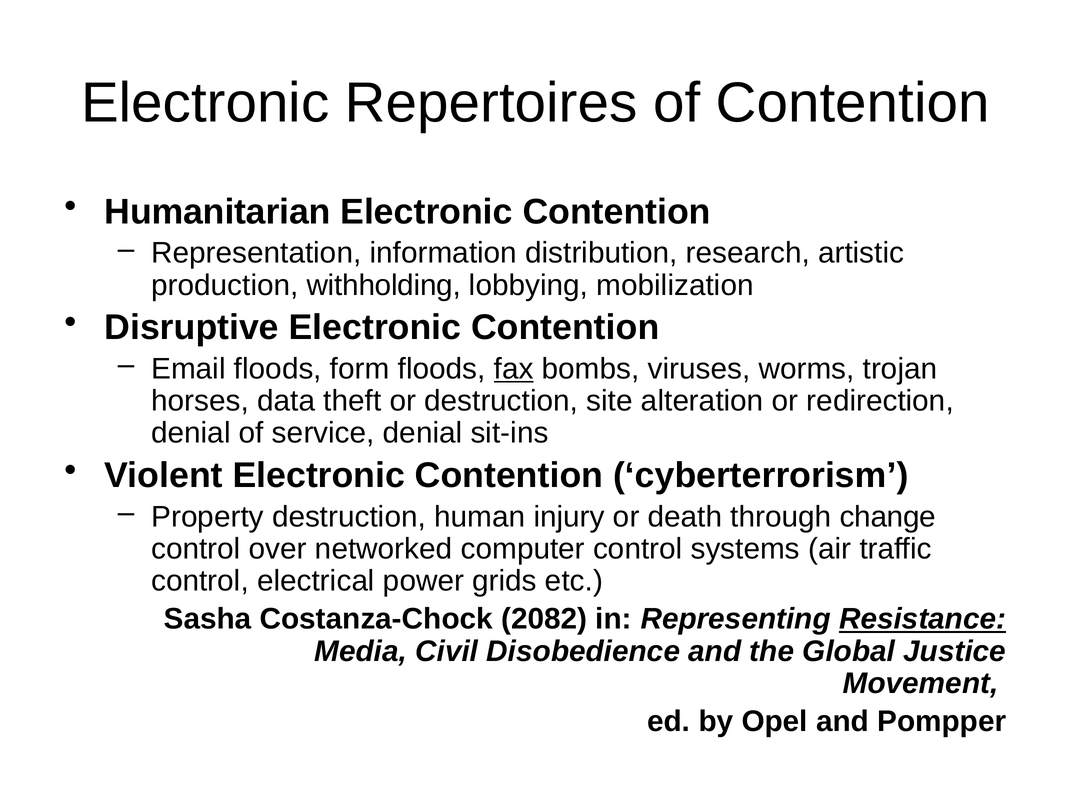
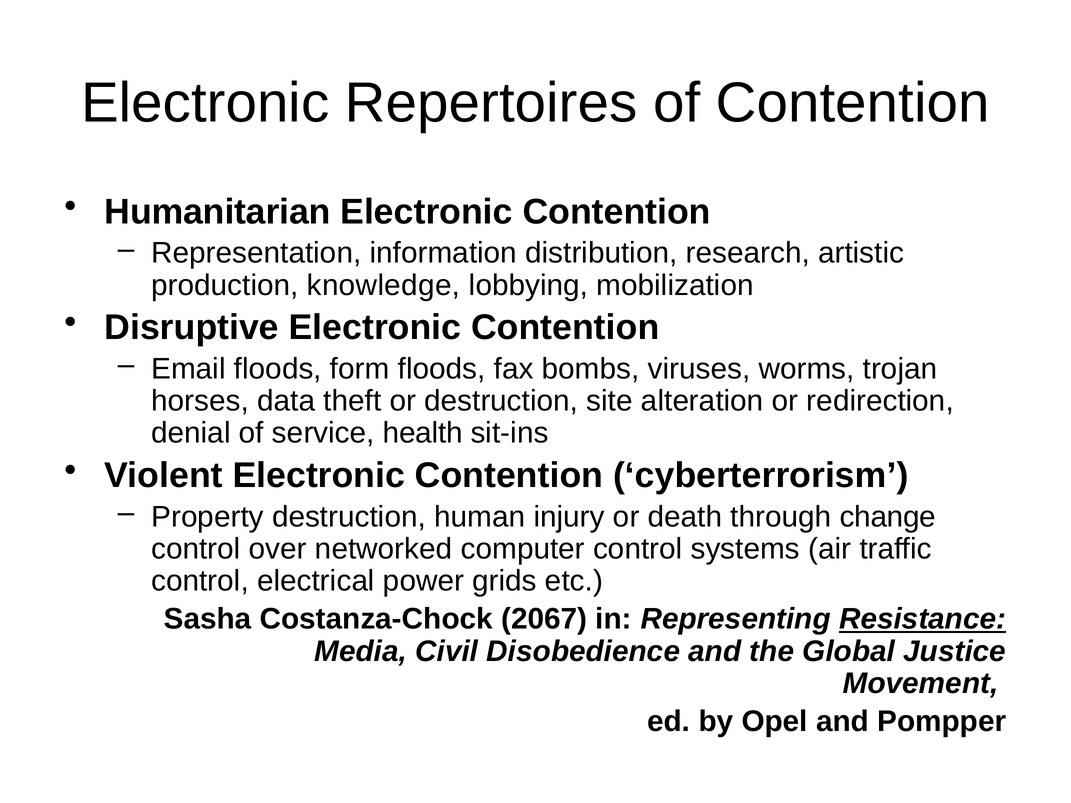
withholding: withholding -> knowledge
fax underline: present -> none
service denial: denial -> health
2082: 2082 -> 2067
